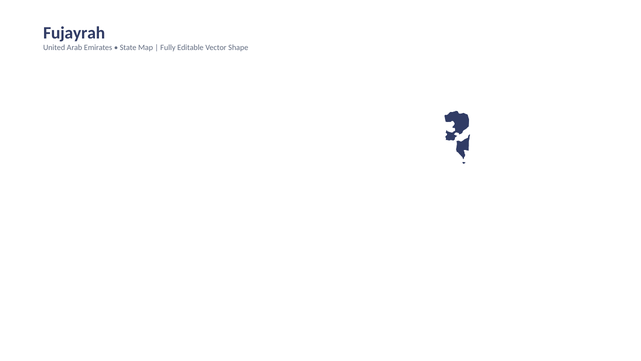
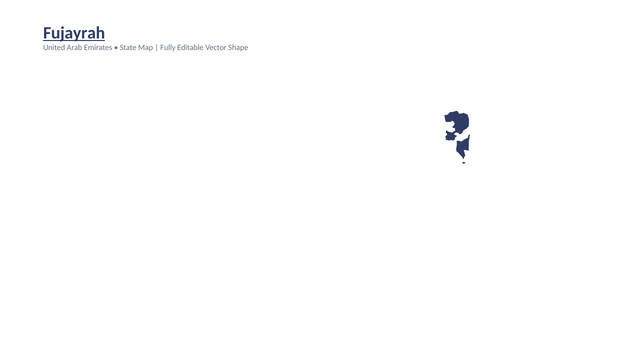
Fujayrah underline: none -> present
